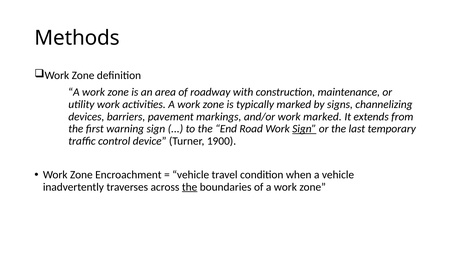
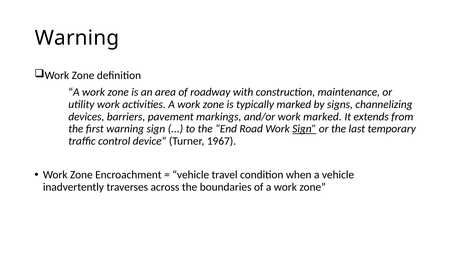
Methods at (77, 38): Methods -> Warning
1900: 1900 -> 1967
the at (190, 187) underline: present -> none
